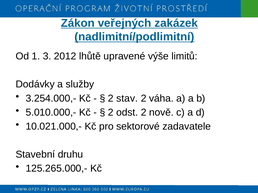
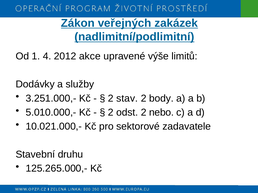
3: 3 -> 4
lhůtě: lhůtě -> akce
3.254.000,-: 3.254.000,- -> 3.251.000,-
váha: váha -> body
nově: nově -> nebo
